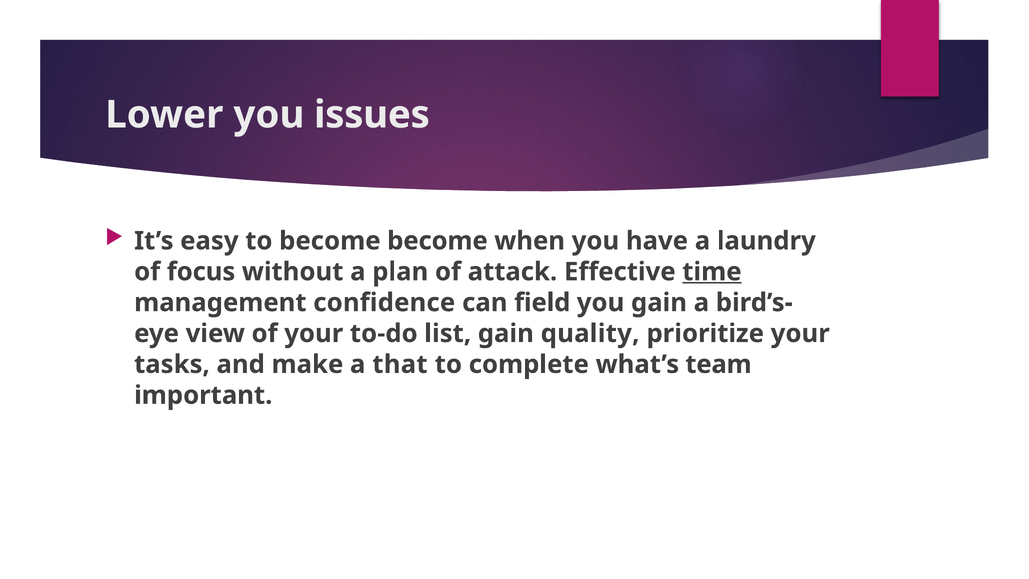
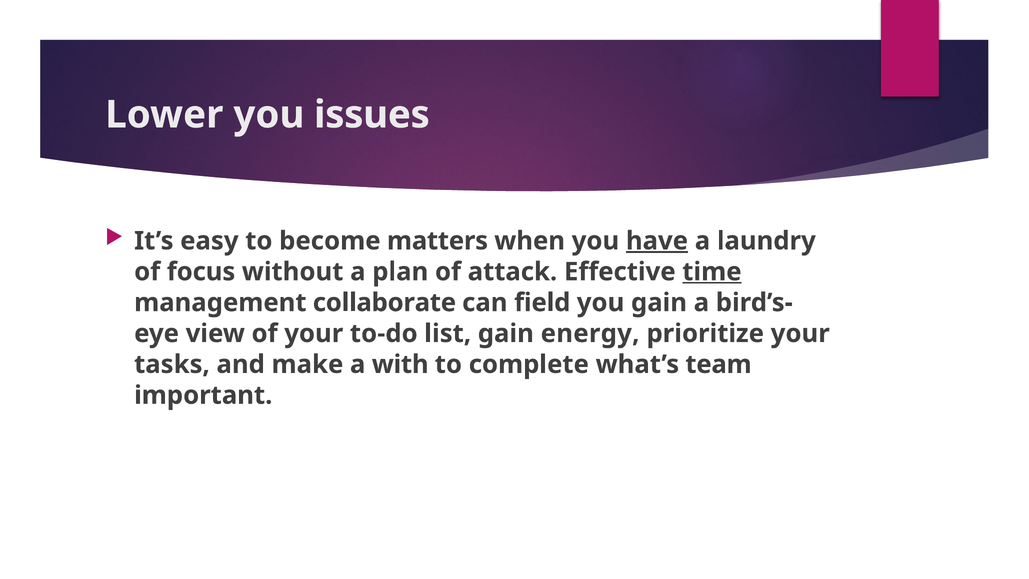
become become: become -> matters
have underline: none -> present
confidence: confidence -> collaborate
quality: quality -> energy
that: that -> with
